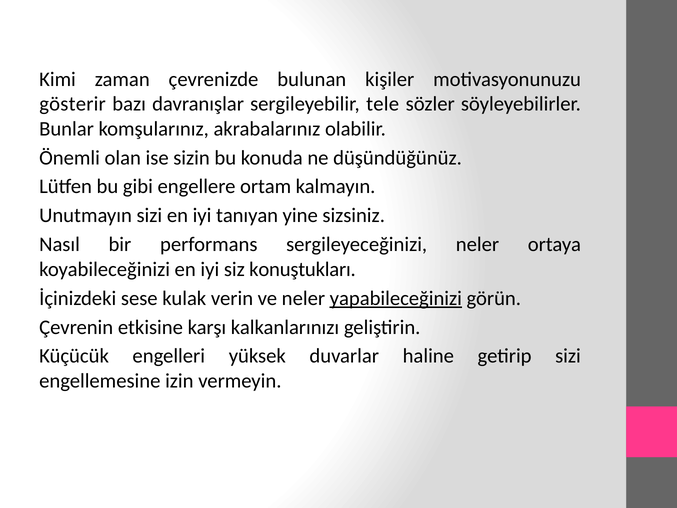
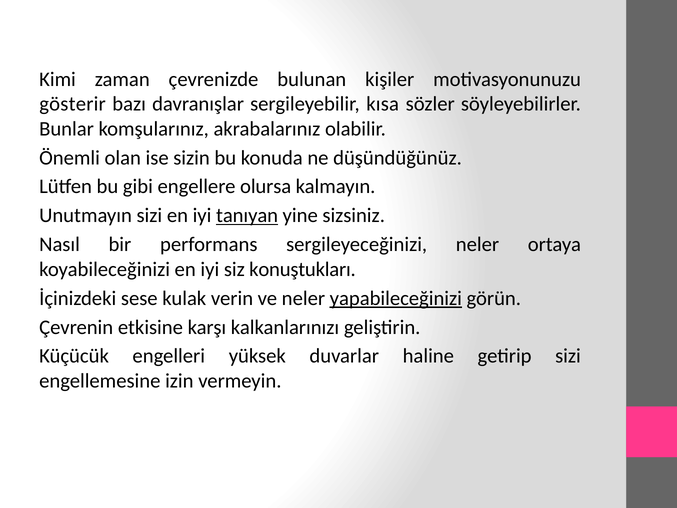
tele: tele -> kısa
ortam: ortam -> olursa
tanıyan underline: none -> present
